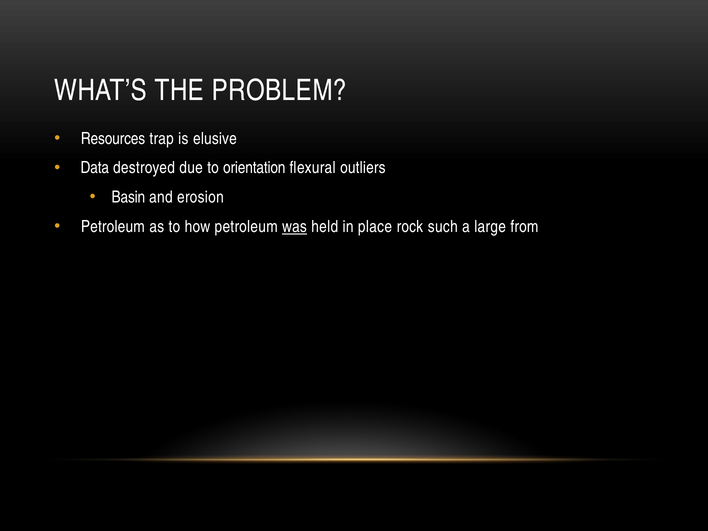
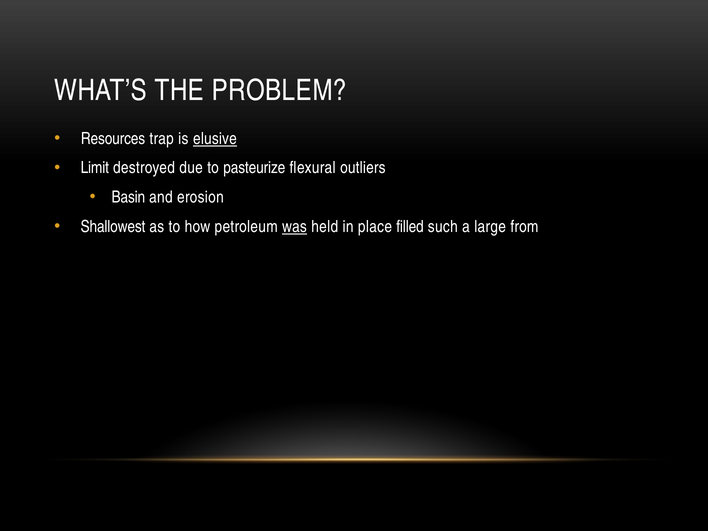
elusive underline: none -> present
Data: Data -> Limit
orientation: orientation -> pasteurize
Petroleum at (113, 227): Petroleum -> Shallowest
rock: rock -> filled
